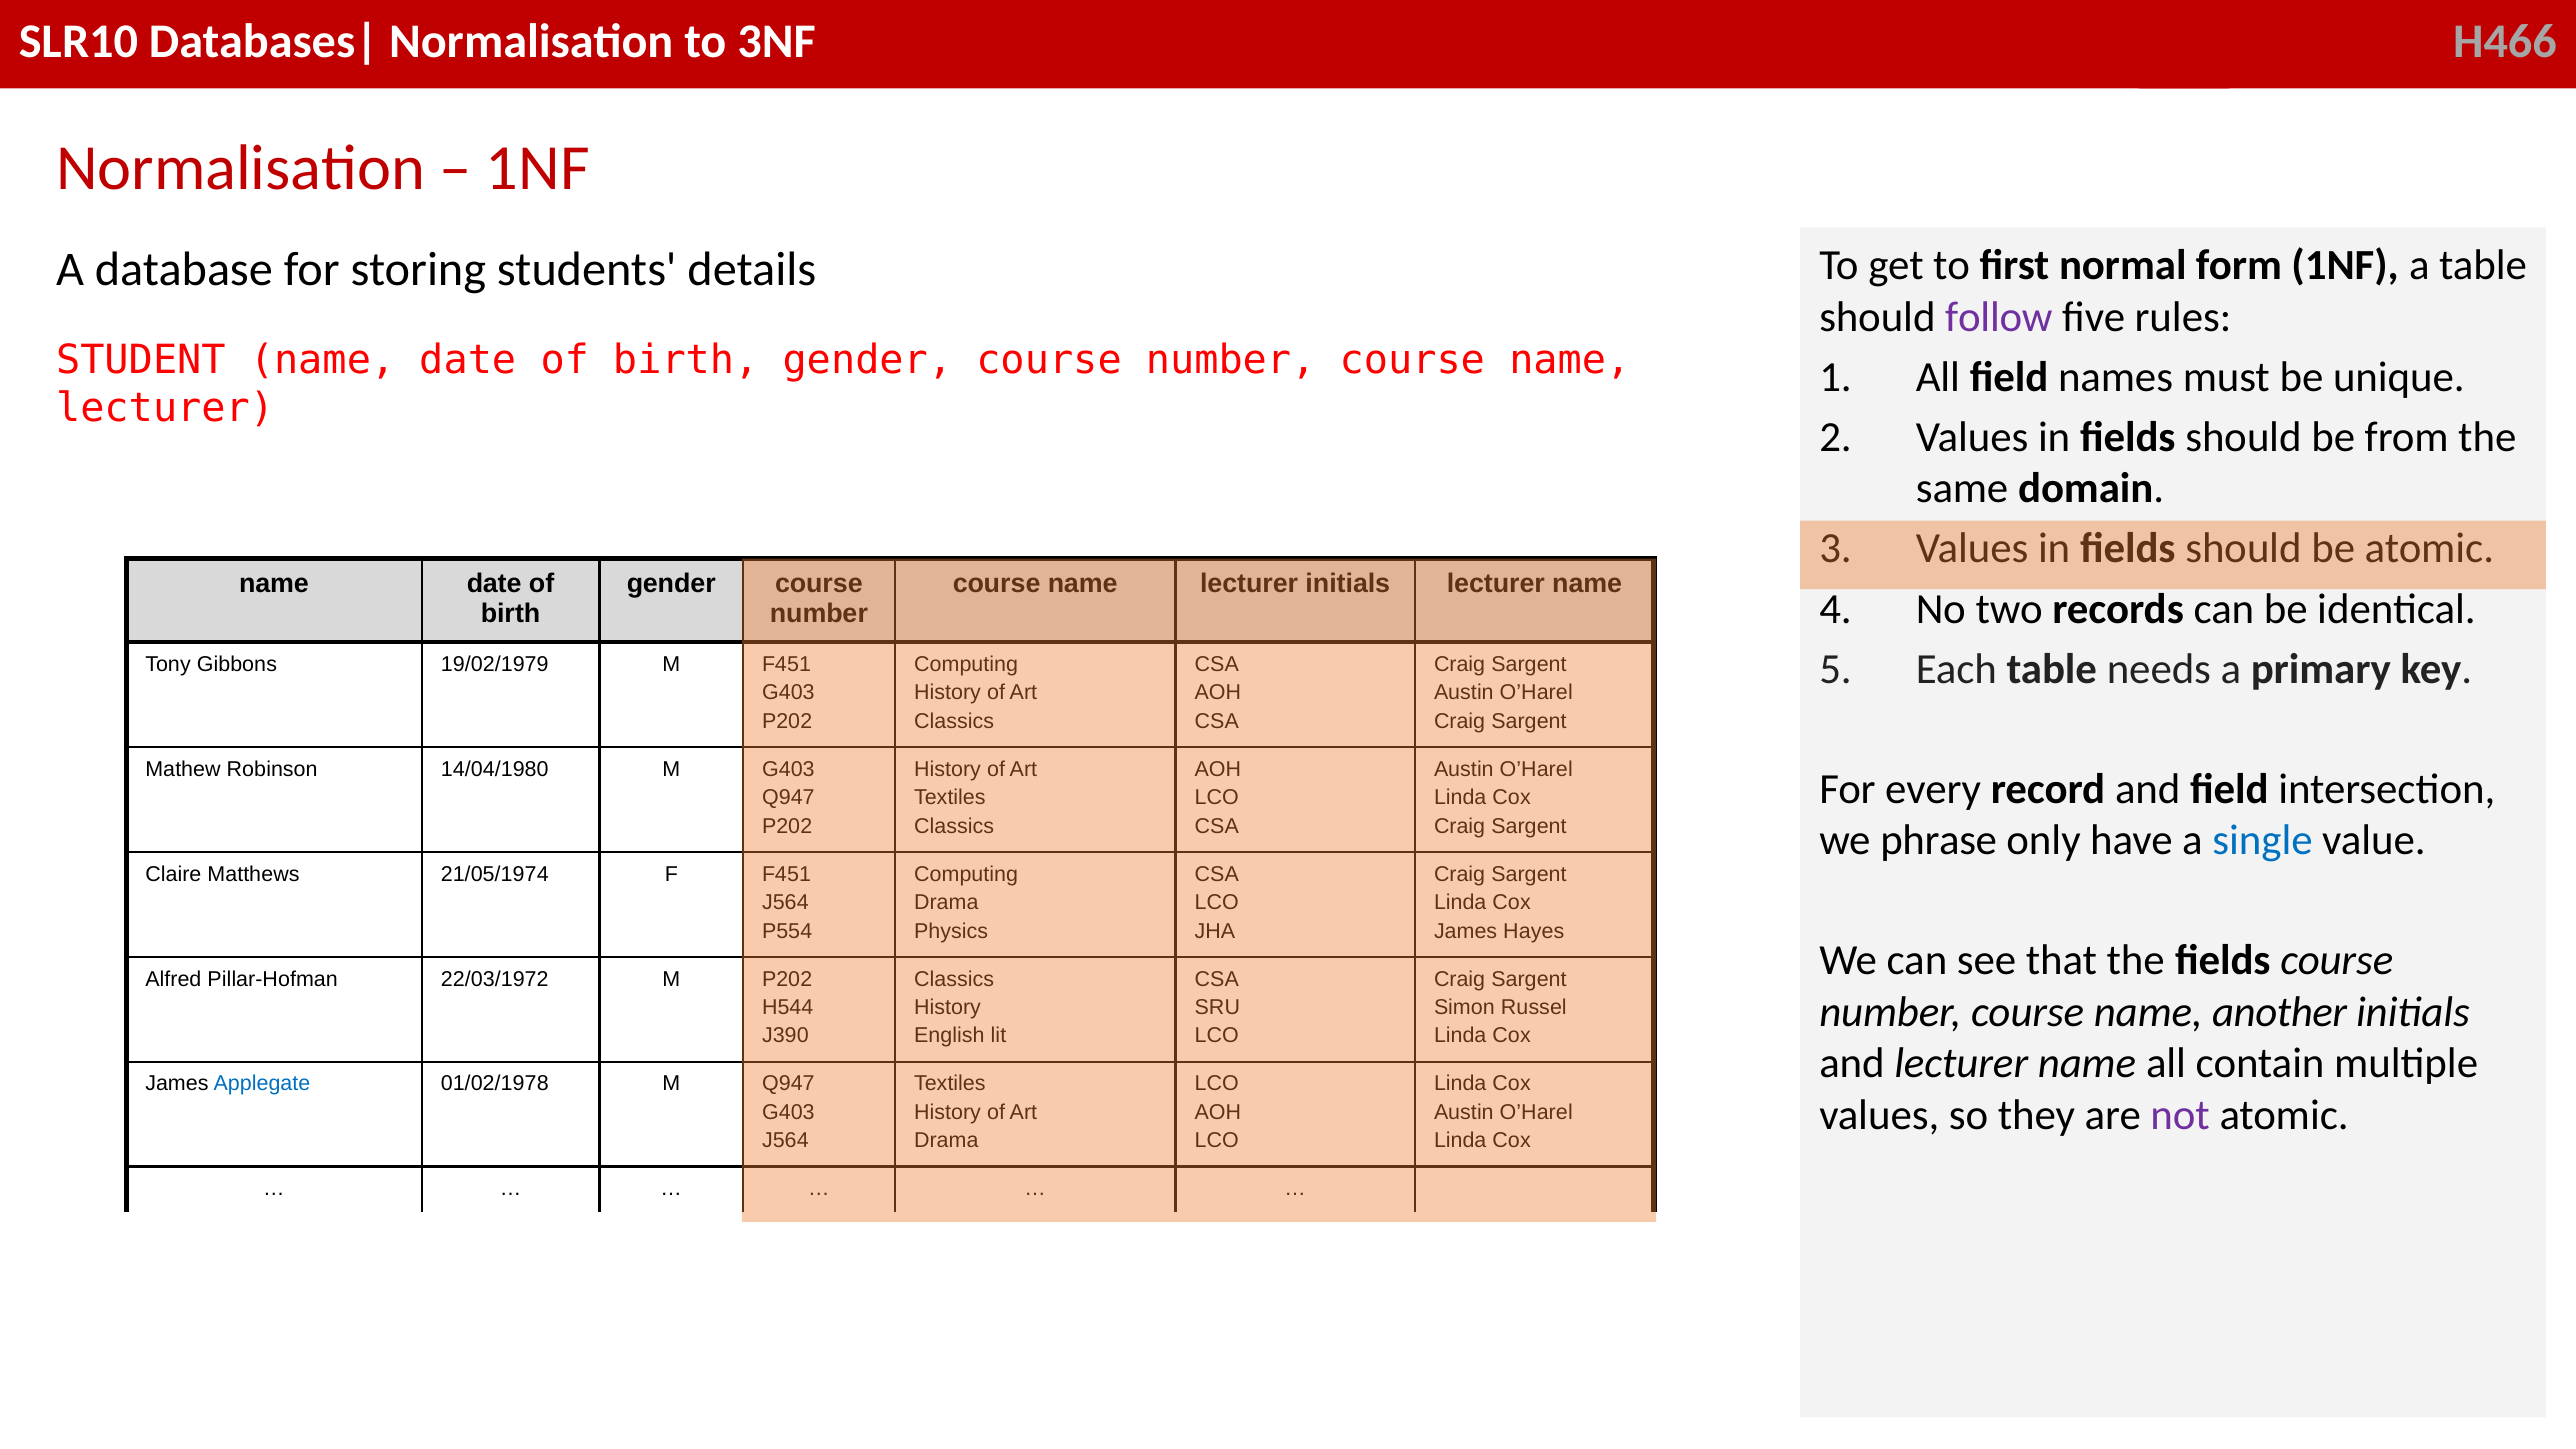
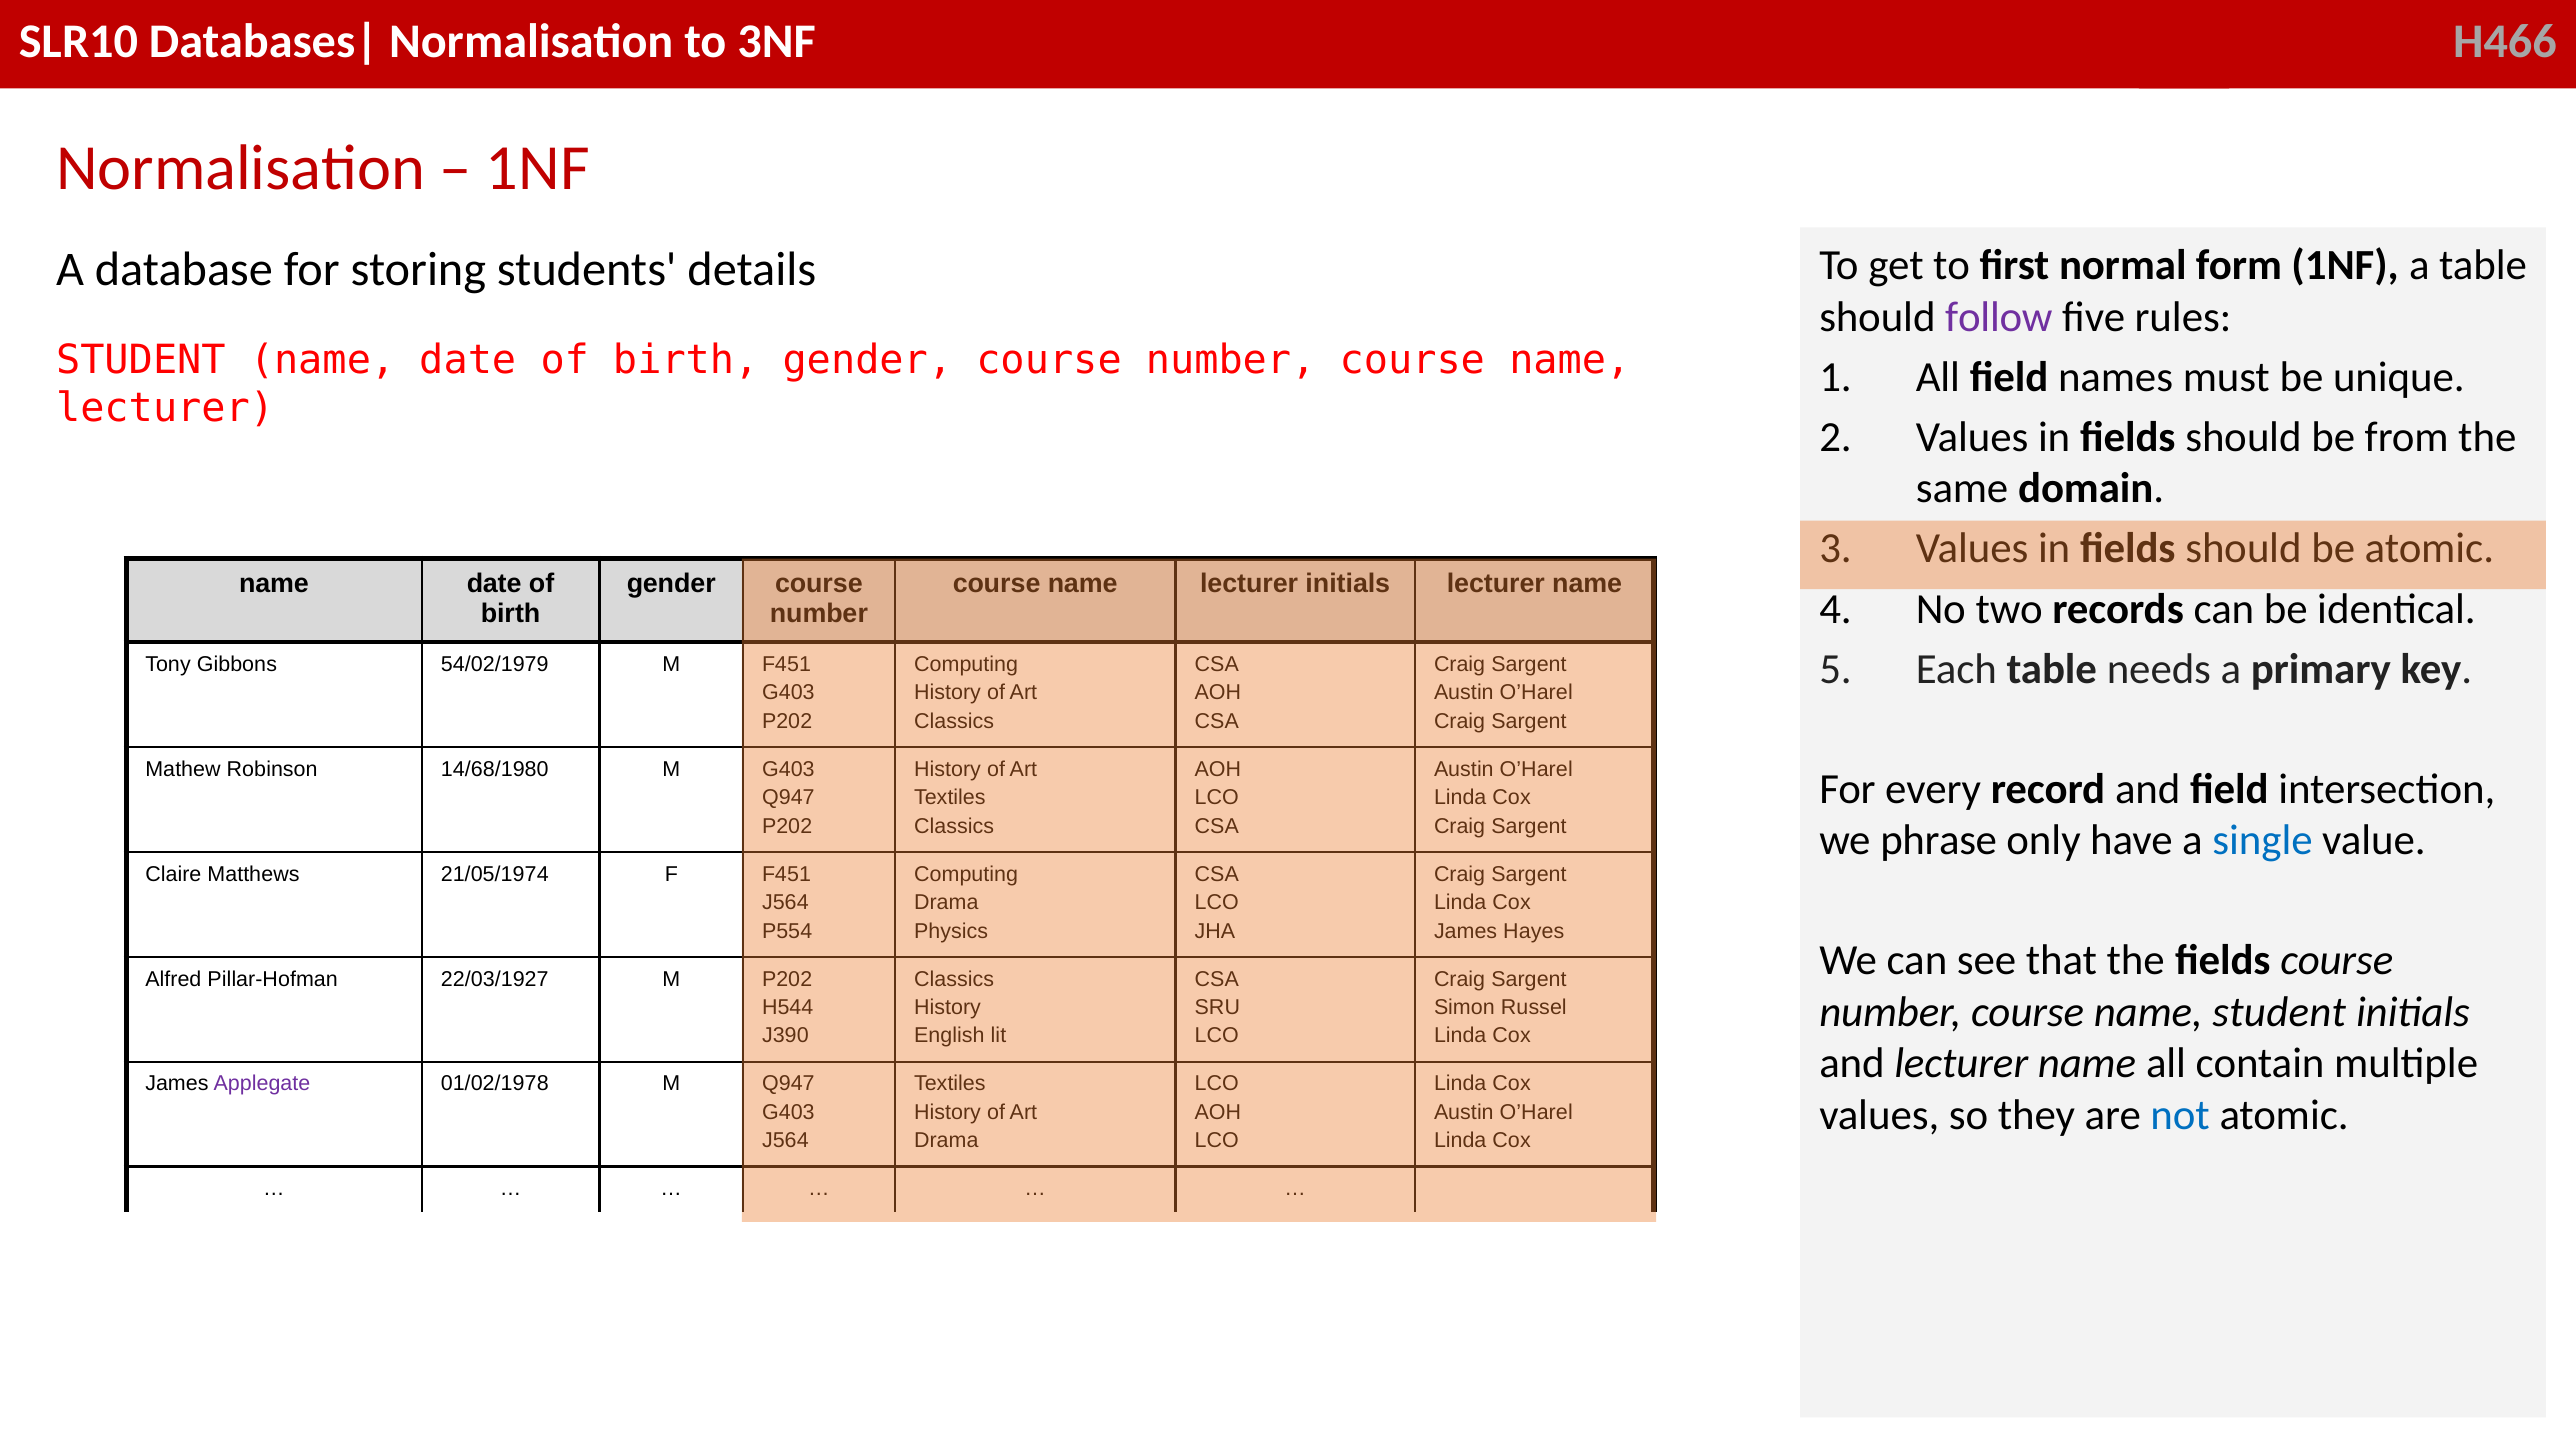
19/02/1979: 19/02/1979 -> 54/02/1979
14/04/1980: 14/04/1980 -> 14/68/1980
22/03/1972: 22/03/1972 -> 22/03/1927
name another: another -> student
Applegate colour: blue -> purple
not colour: purple -> blue
